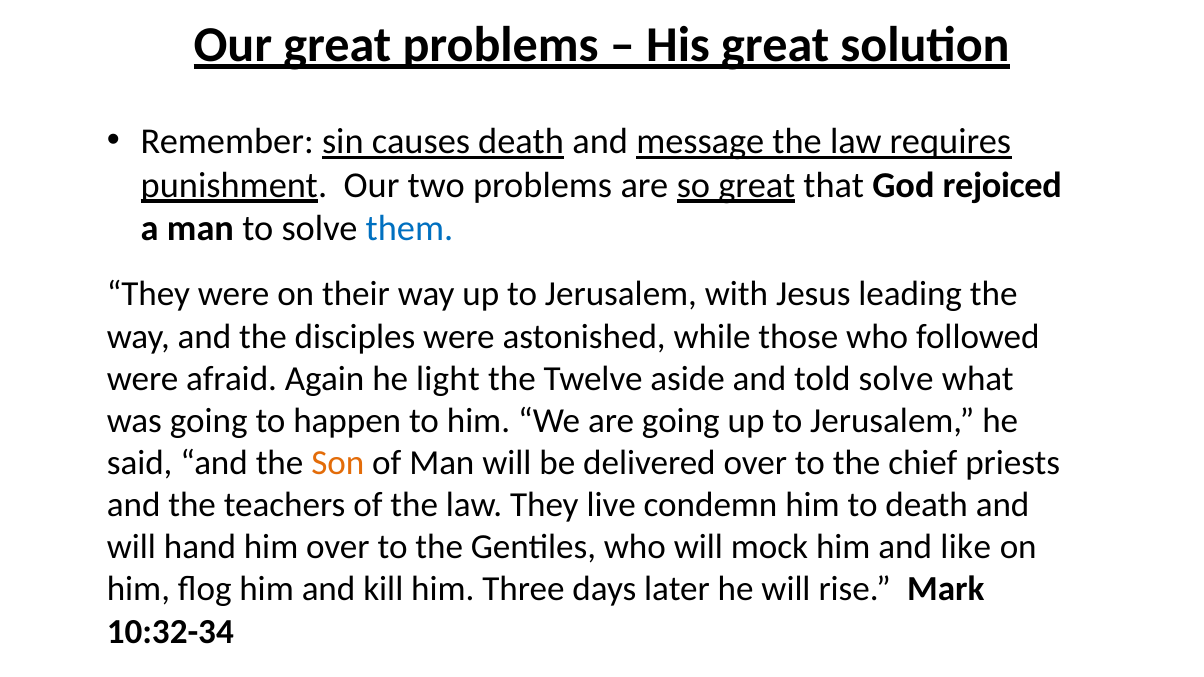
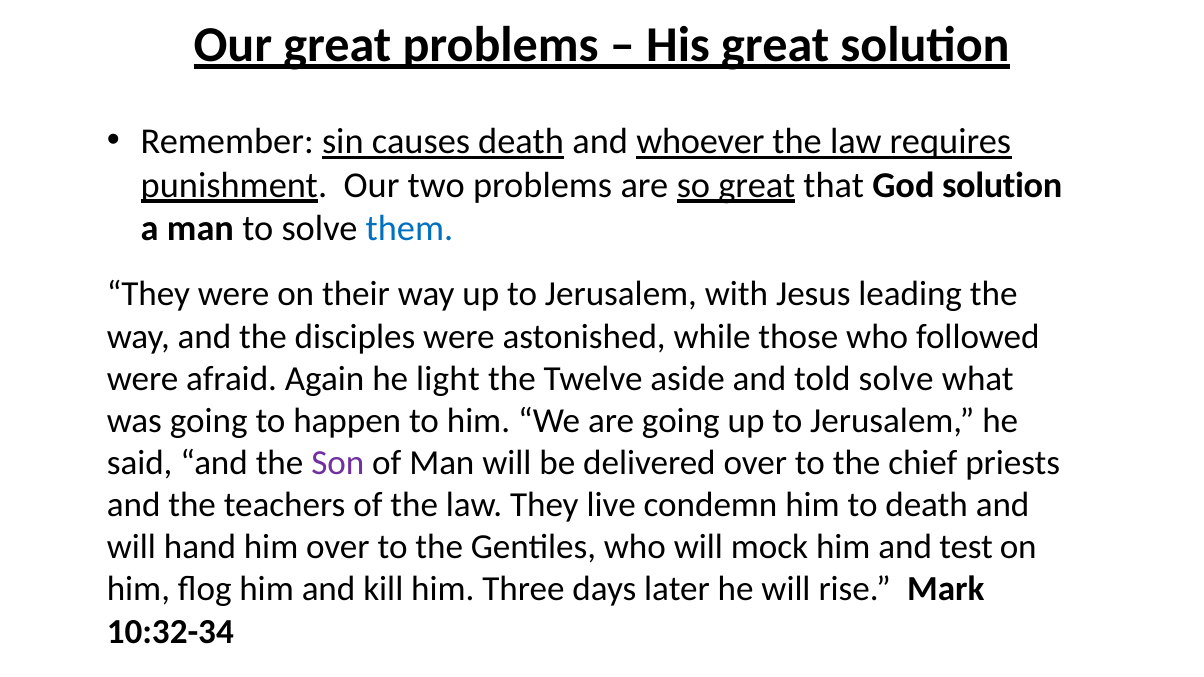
message: message -> whoever
God rejoiced: rejoiced -> solution
Son colour: orange -> purple
like: like -> test
